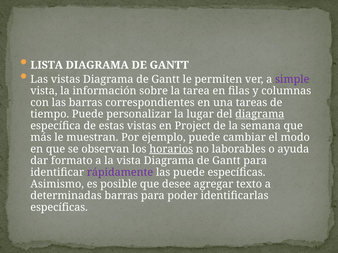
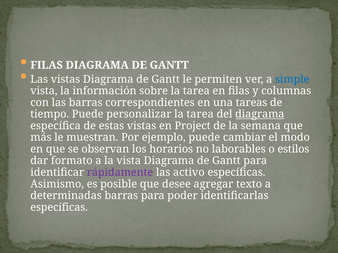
LISTA at (47, 65): LISTA -> FILAS
simple colour: purple -> blue
personalizar la lugar: lugar -> tarea
horarios underline: present -> none
ayuda: ayuda -> estilos
las puede: puede -> activo
